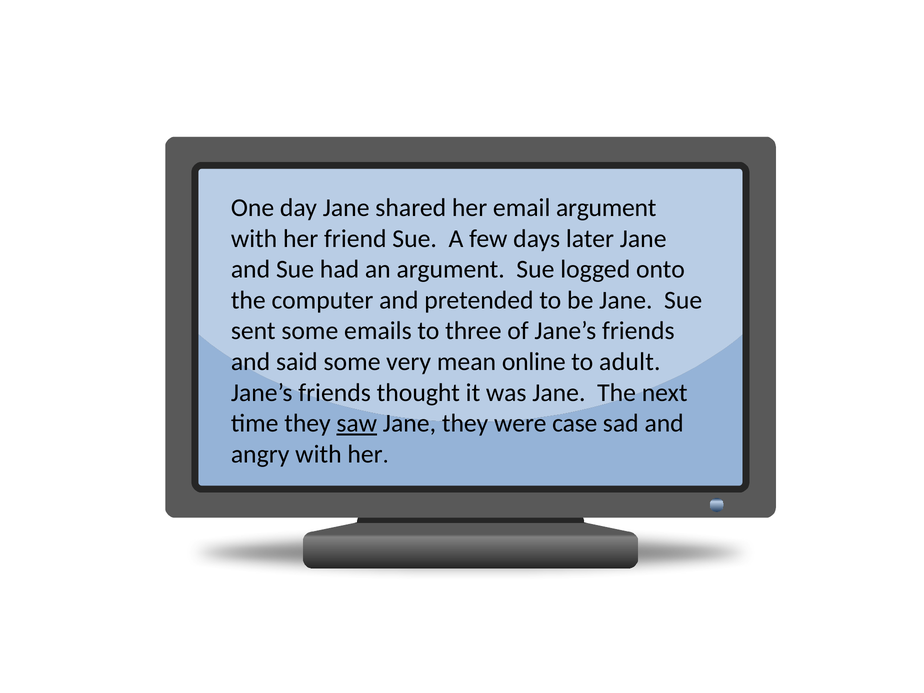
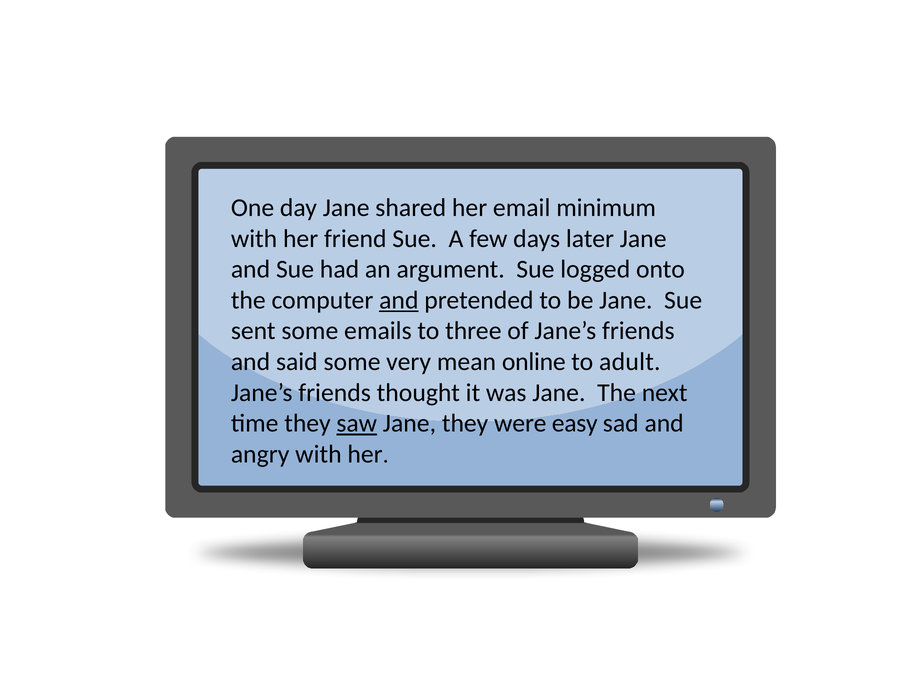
email argument: argument -> minimum
and at (399, 300) underline: none -> present
case: case -> easy
